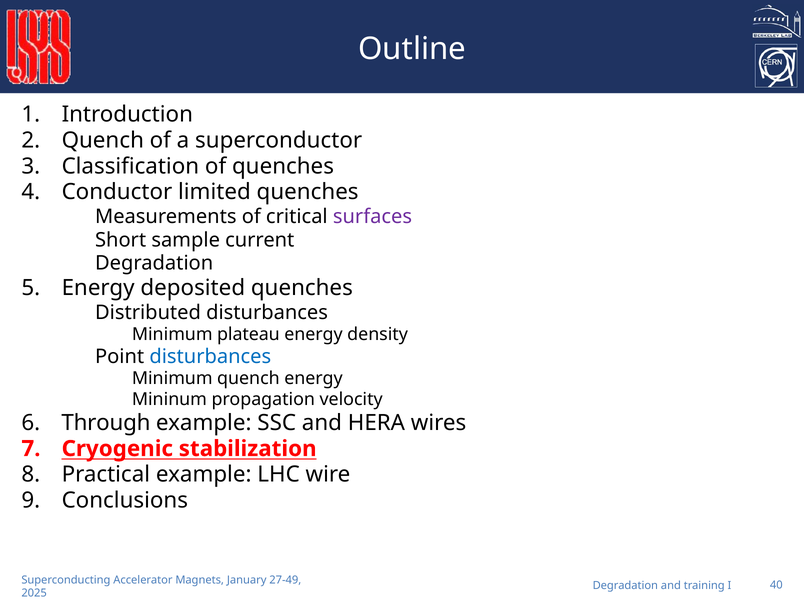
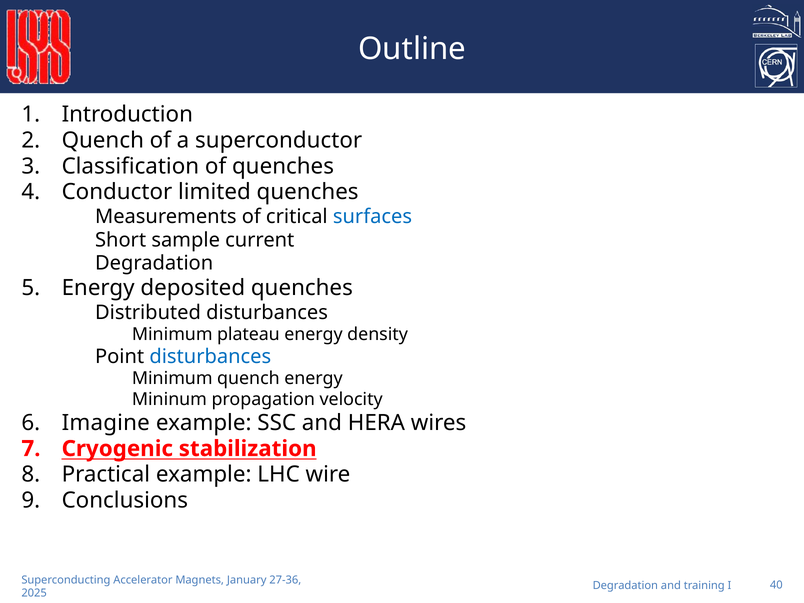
surfaces colour: purple -> blue
Through: Through -> Imagine
27-49: 27-49 -> 27-36
